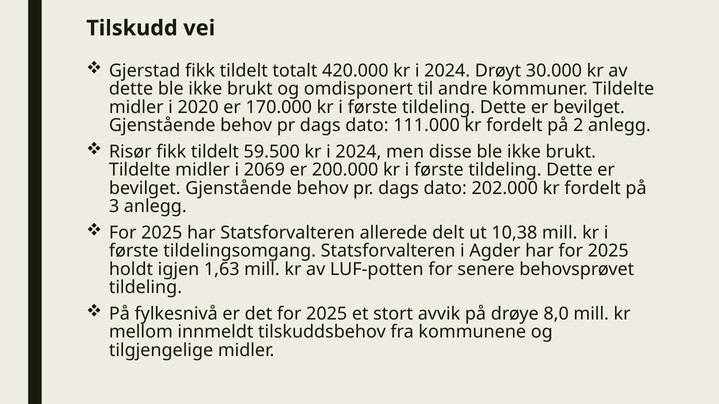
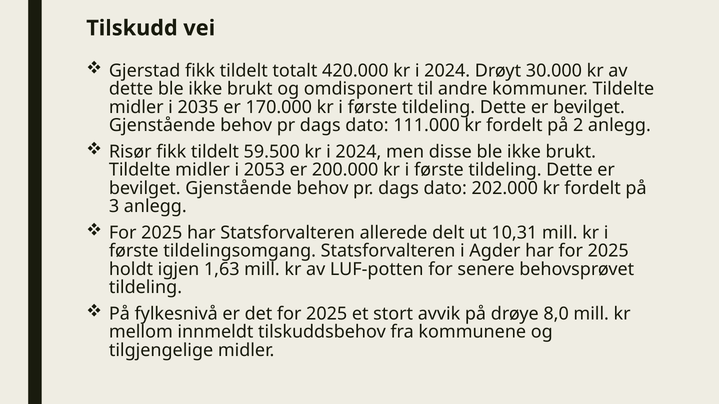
2020: 2020 -> 2035
2069: 2069 -> 2053
10,38: 10,38 -> 10,31
